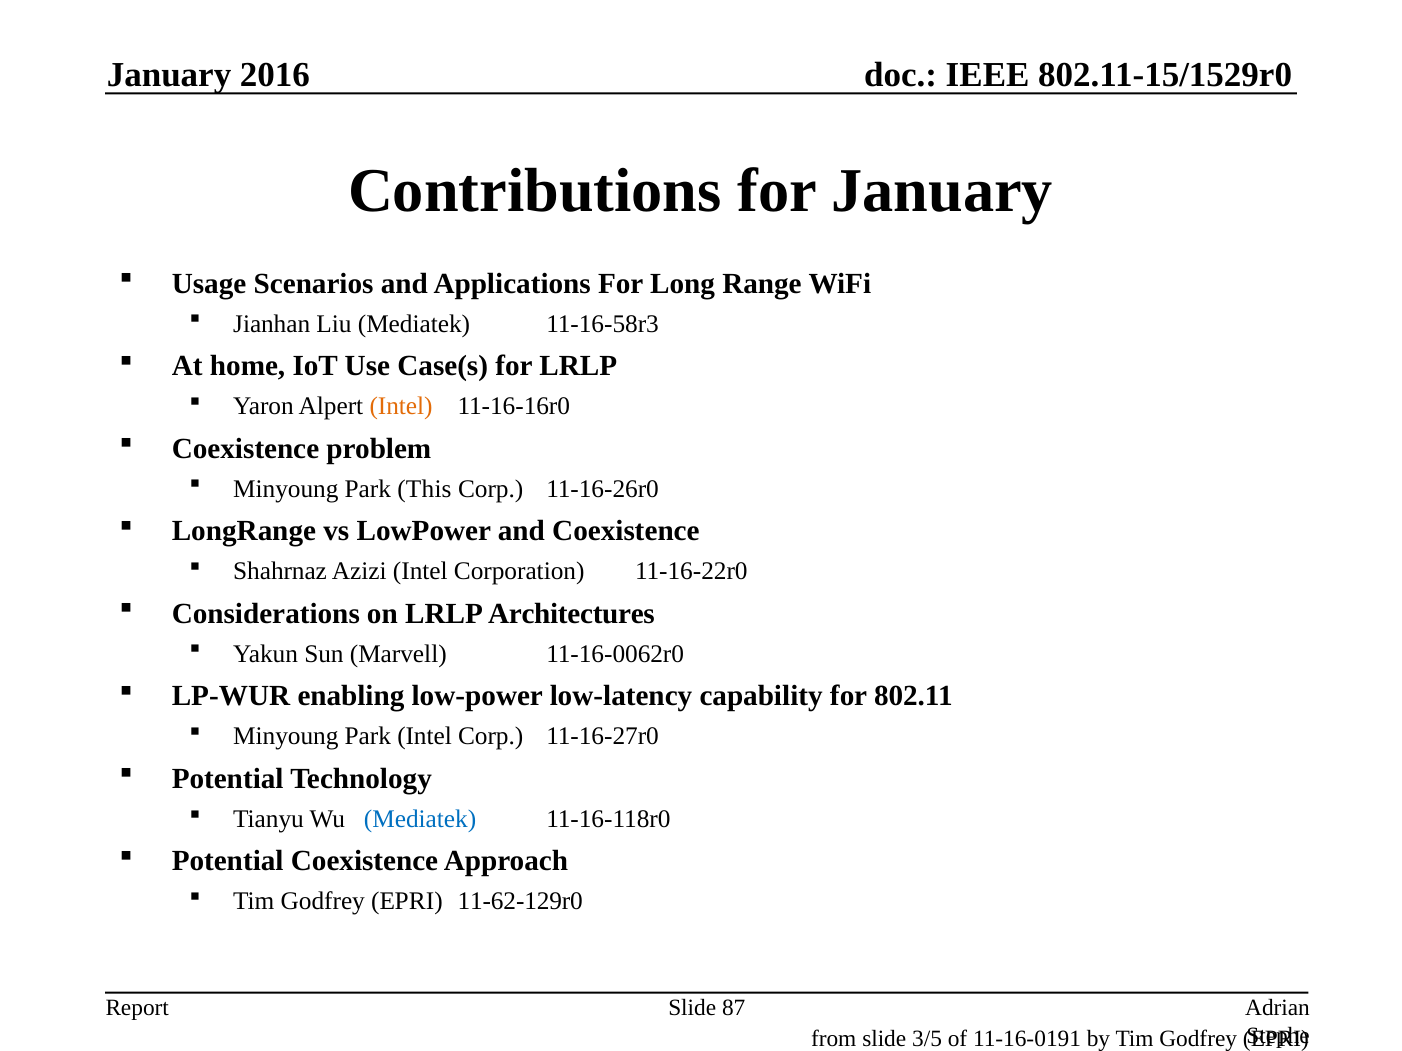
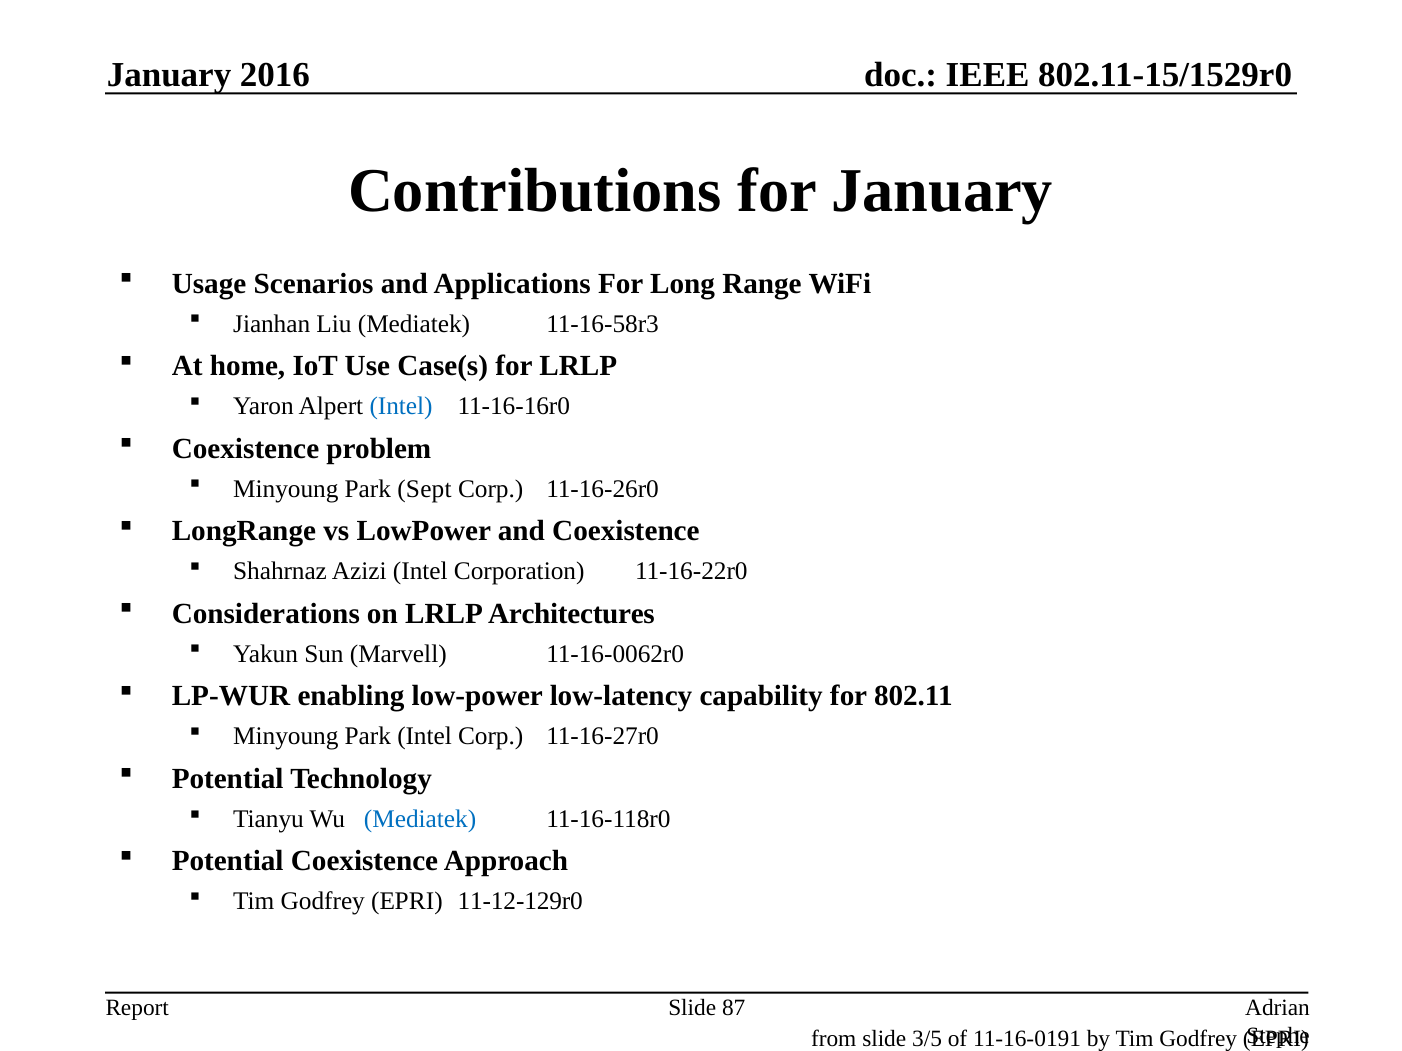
Intel at (401, 406) colour: orange -> blue
This: This -> Sept
11-62-129r0: 11-62-129r0 -> 11-12-129r0
